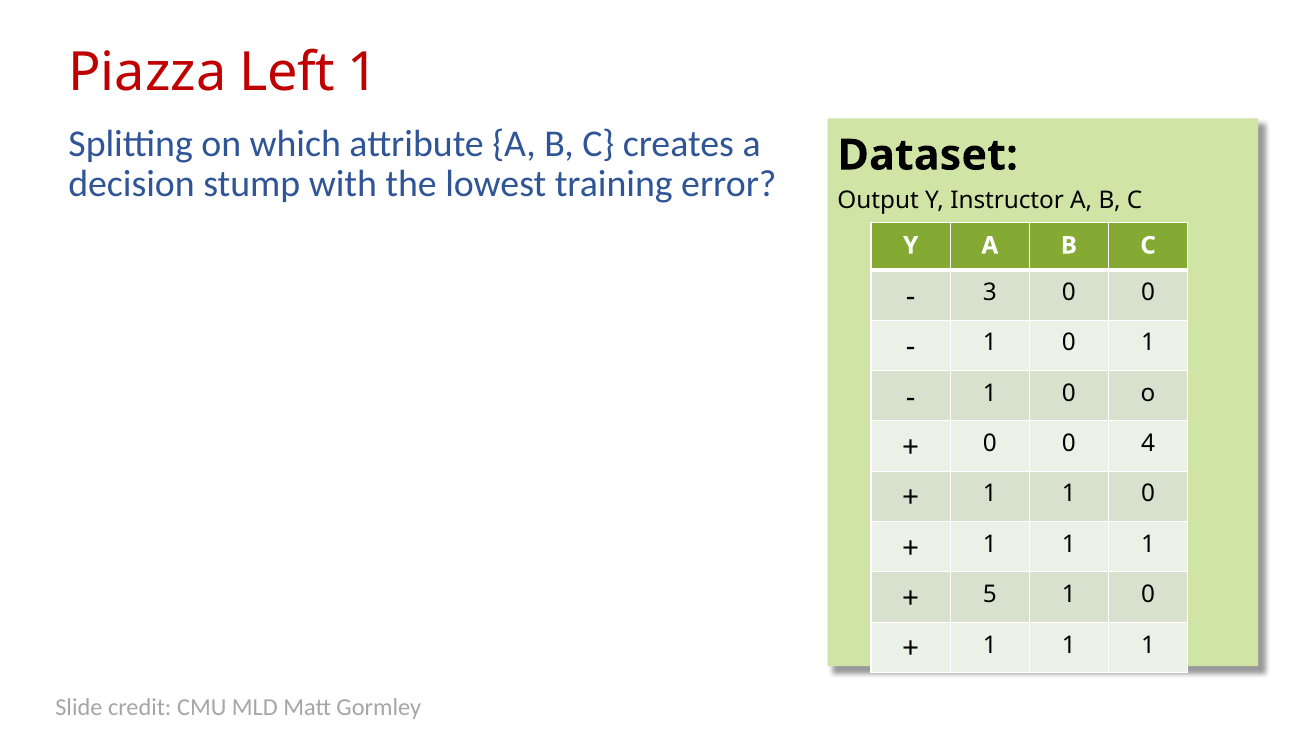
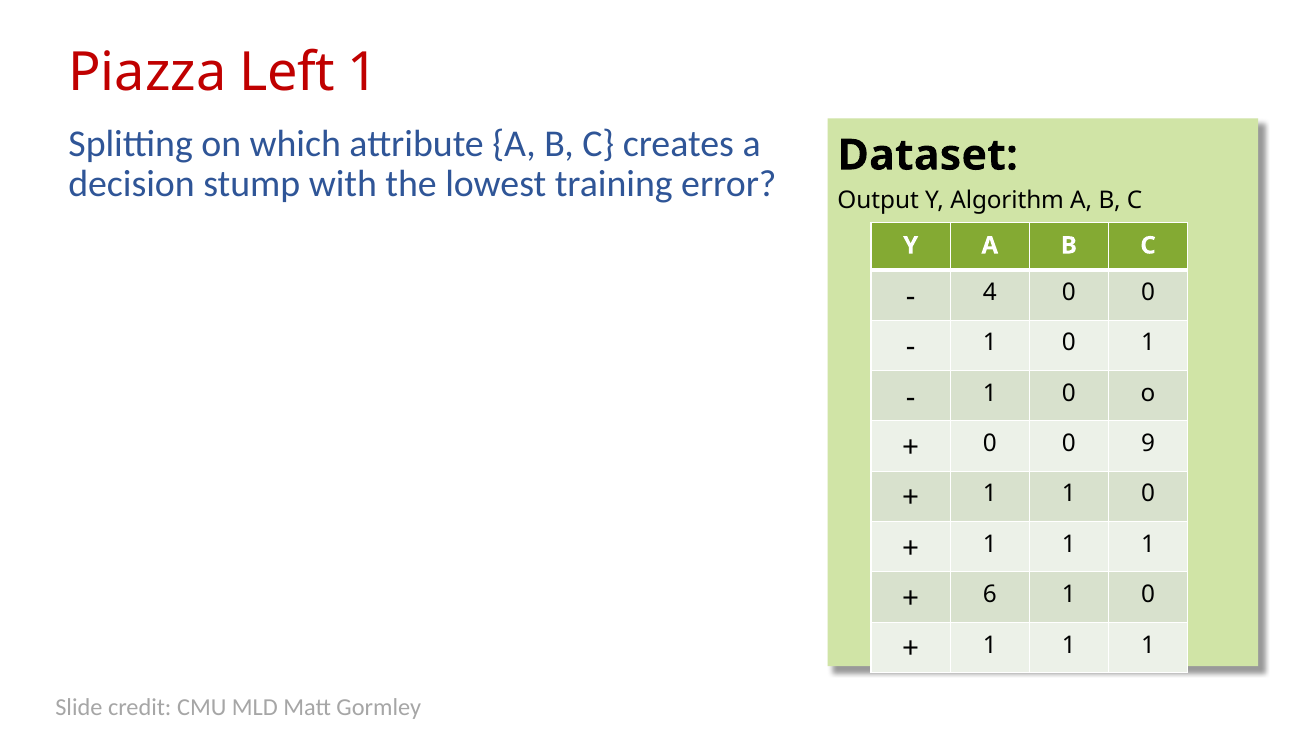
Instructor: Instructor -> Algorithm
3: 3 -> 4
4: 4 -> 9
5: 5 -> 6
